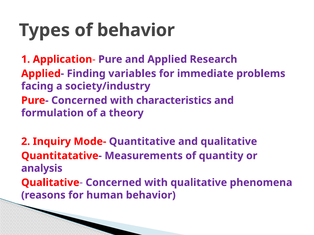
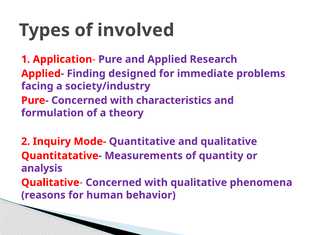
of behavior: behavior -> involved
variables: variables -> designed
